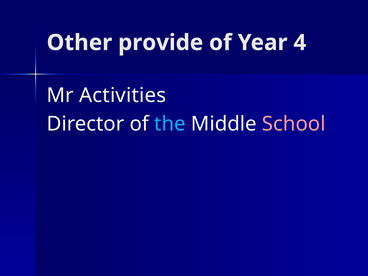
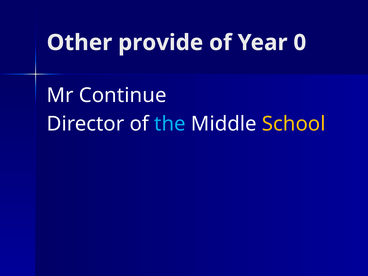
4: 4 -> 0
Activities: Activities -> Continue
School colour: pink -> yellow
